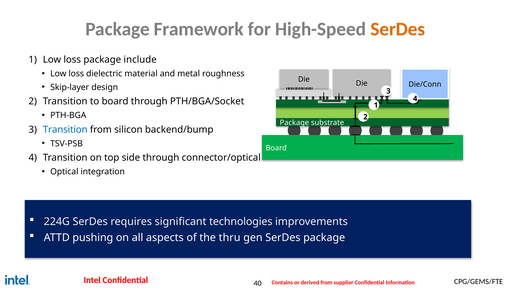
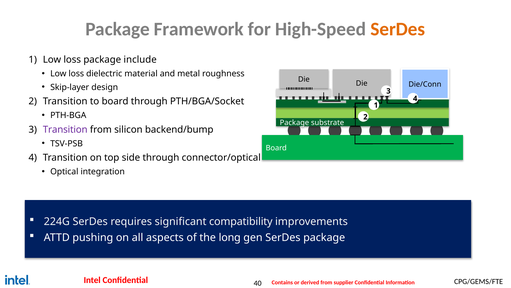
Transition at (65, 129) colour: blue -> purple
technologies: technologies -> compatibility
thru: thru -> long
